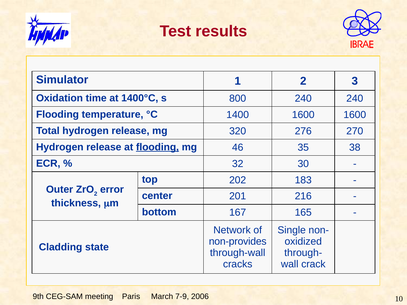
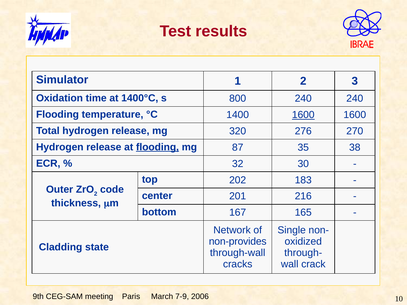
1600 at (303, 115) underline: none -> present
46: 46 -> 87
error: error -> code
